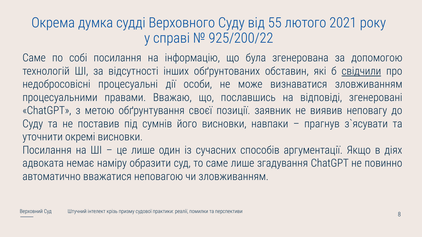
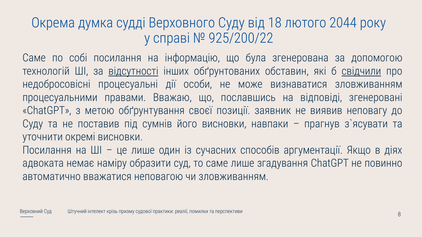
55: 55 -> 18
2021: 2021 -> 2044
відсутності underline: none -> present
